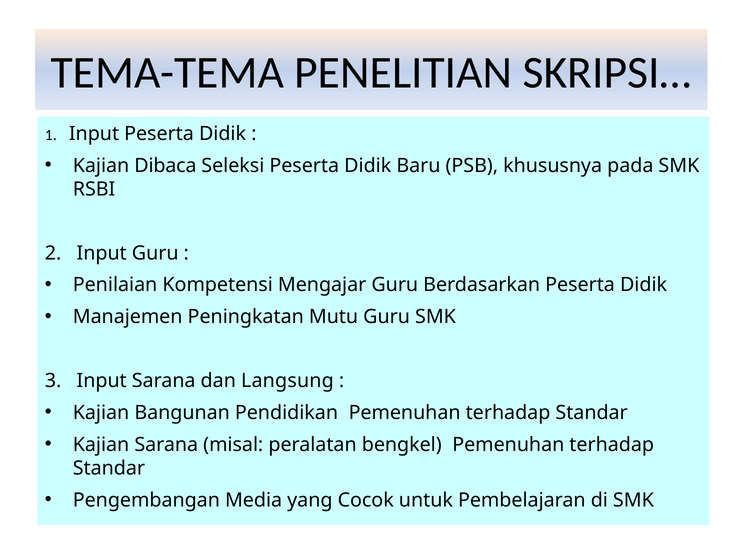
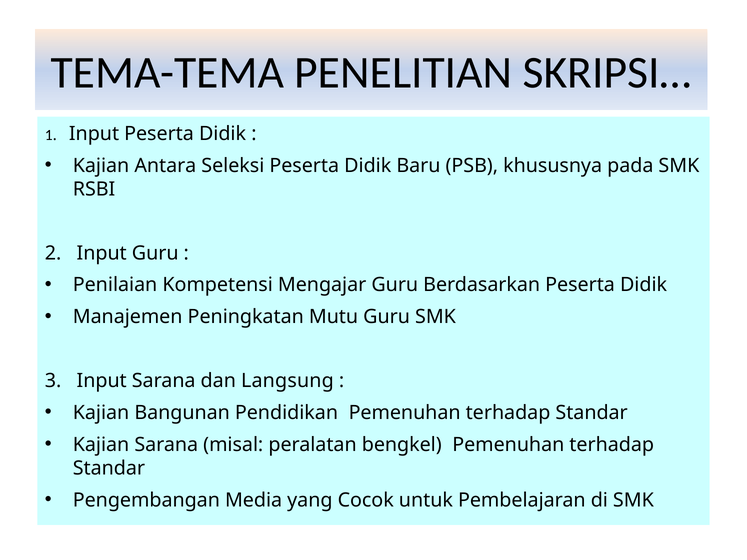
Dibaca: Dibaca -> Antara
